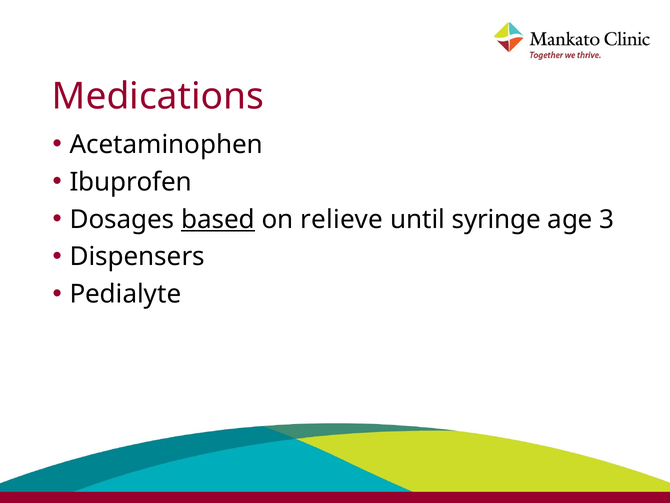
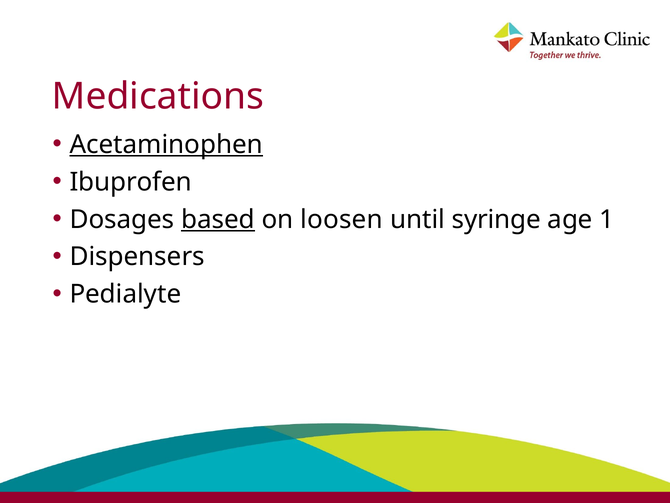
Acetaminophen underline: none -> present
relieve: relieve -> loosen
3: 3 -> 1
